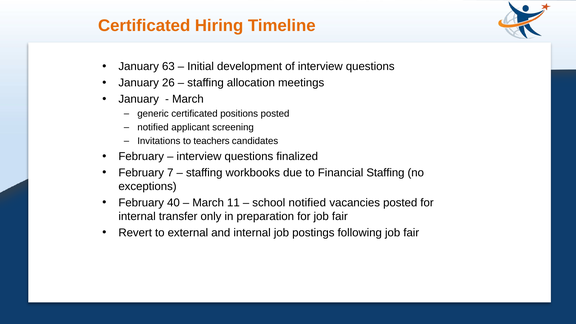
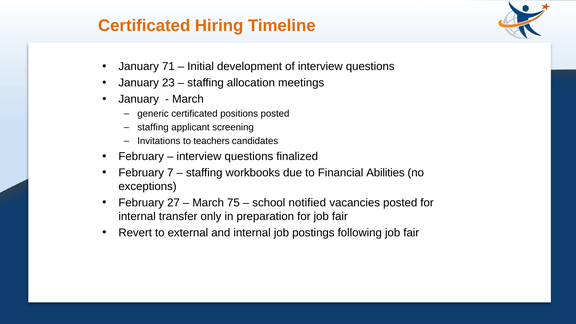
63: 63 -> 71
26: 26 -> 23
notified at (153, 127): notified -> staffing
Financial Staffing: Staffing -> Abilities
40: 40 -> 27
11: 11 -> 75
